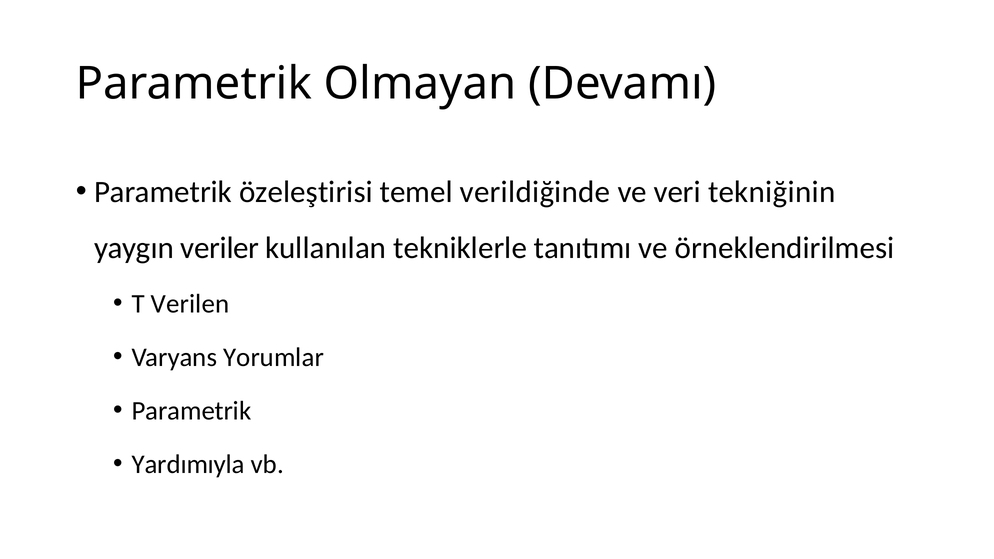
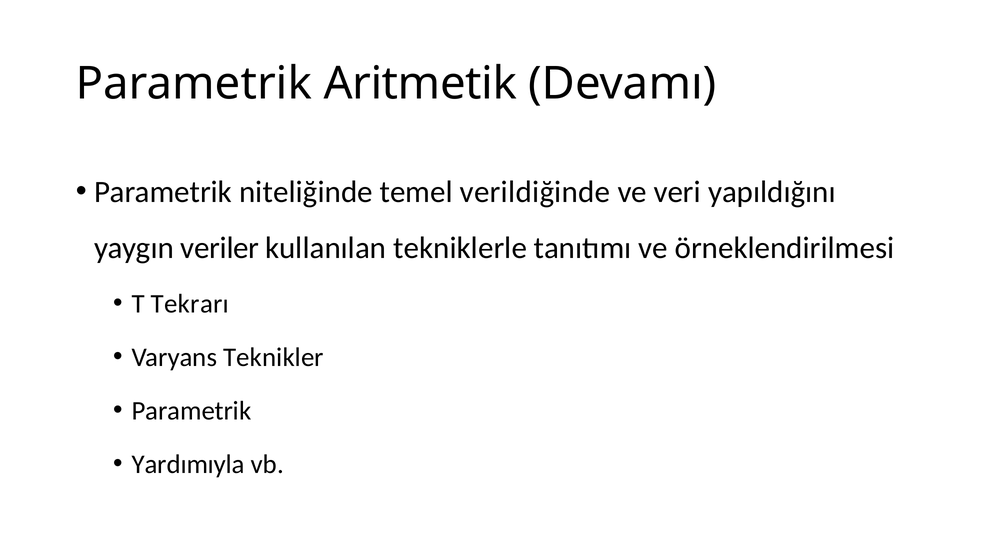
Olmayan: Olmayan -> Aritmetik
özeleştirisi: özeleştirisi -> niteliğinde
tekniğinin: tekniğinin -> yapıldığını
Verilen: Verilen -> Tekrarı
Yorumlar: Yorumlar -> Teknikler
